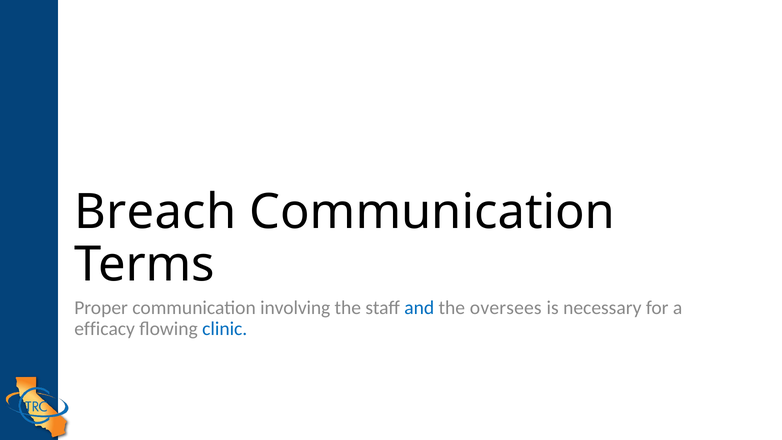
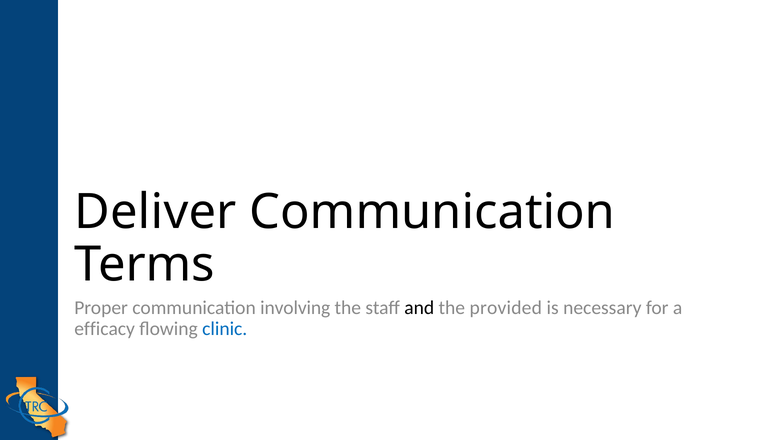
Breach: Breach -> Deliver
and colour: blue -> black
oversees: oversees -> provided
